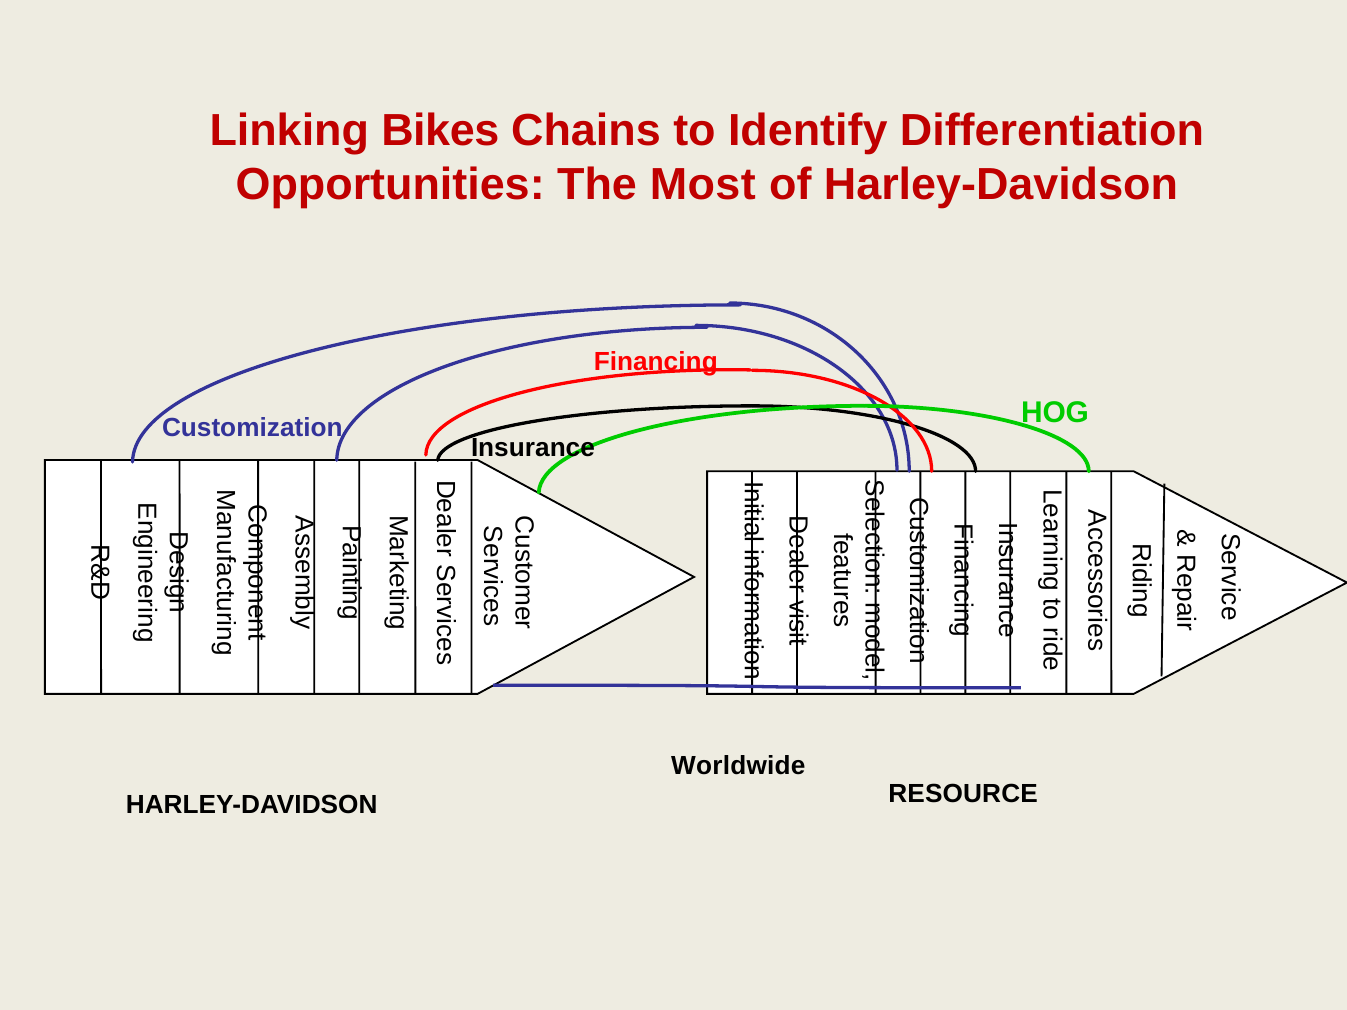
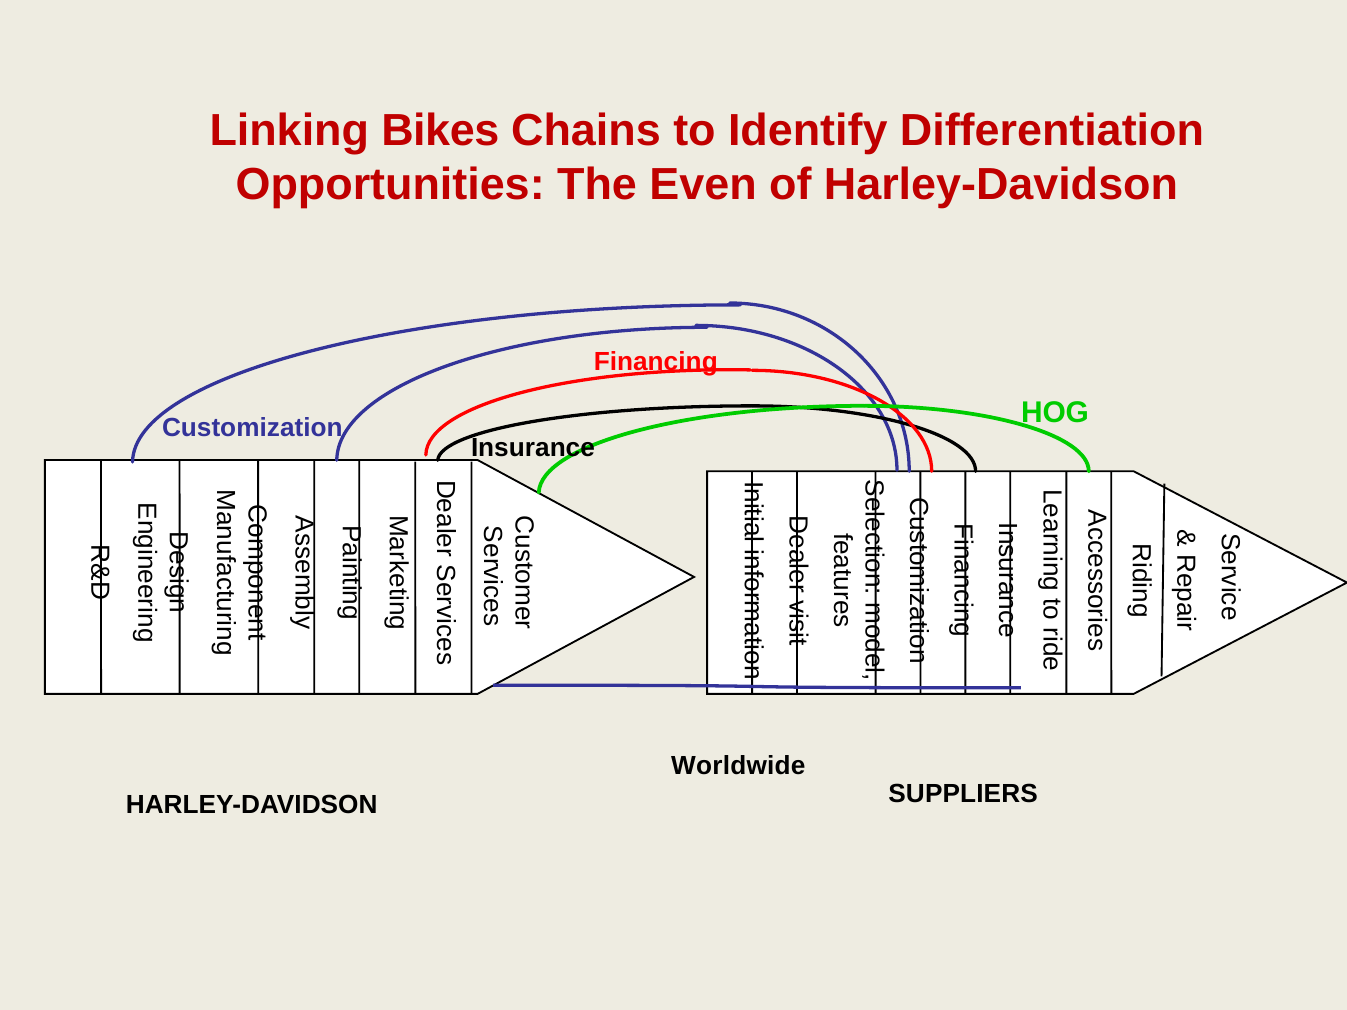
Most: Most -> Even
RESOURCE: RESOURCE -> SUPPLIERS
